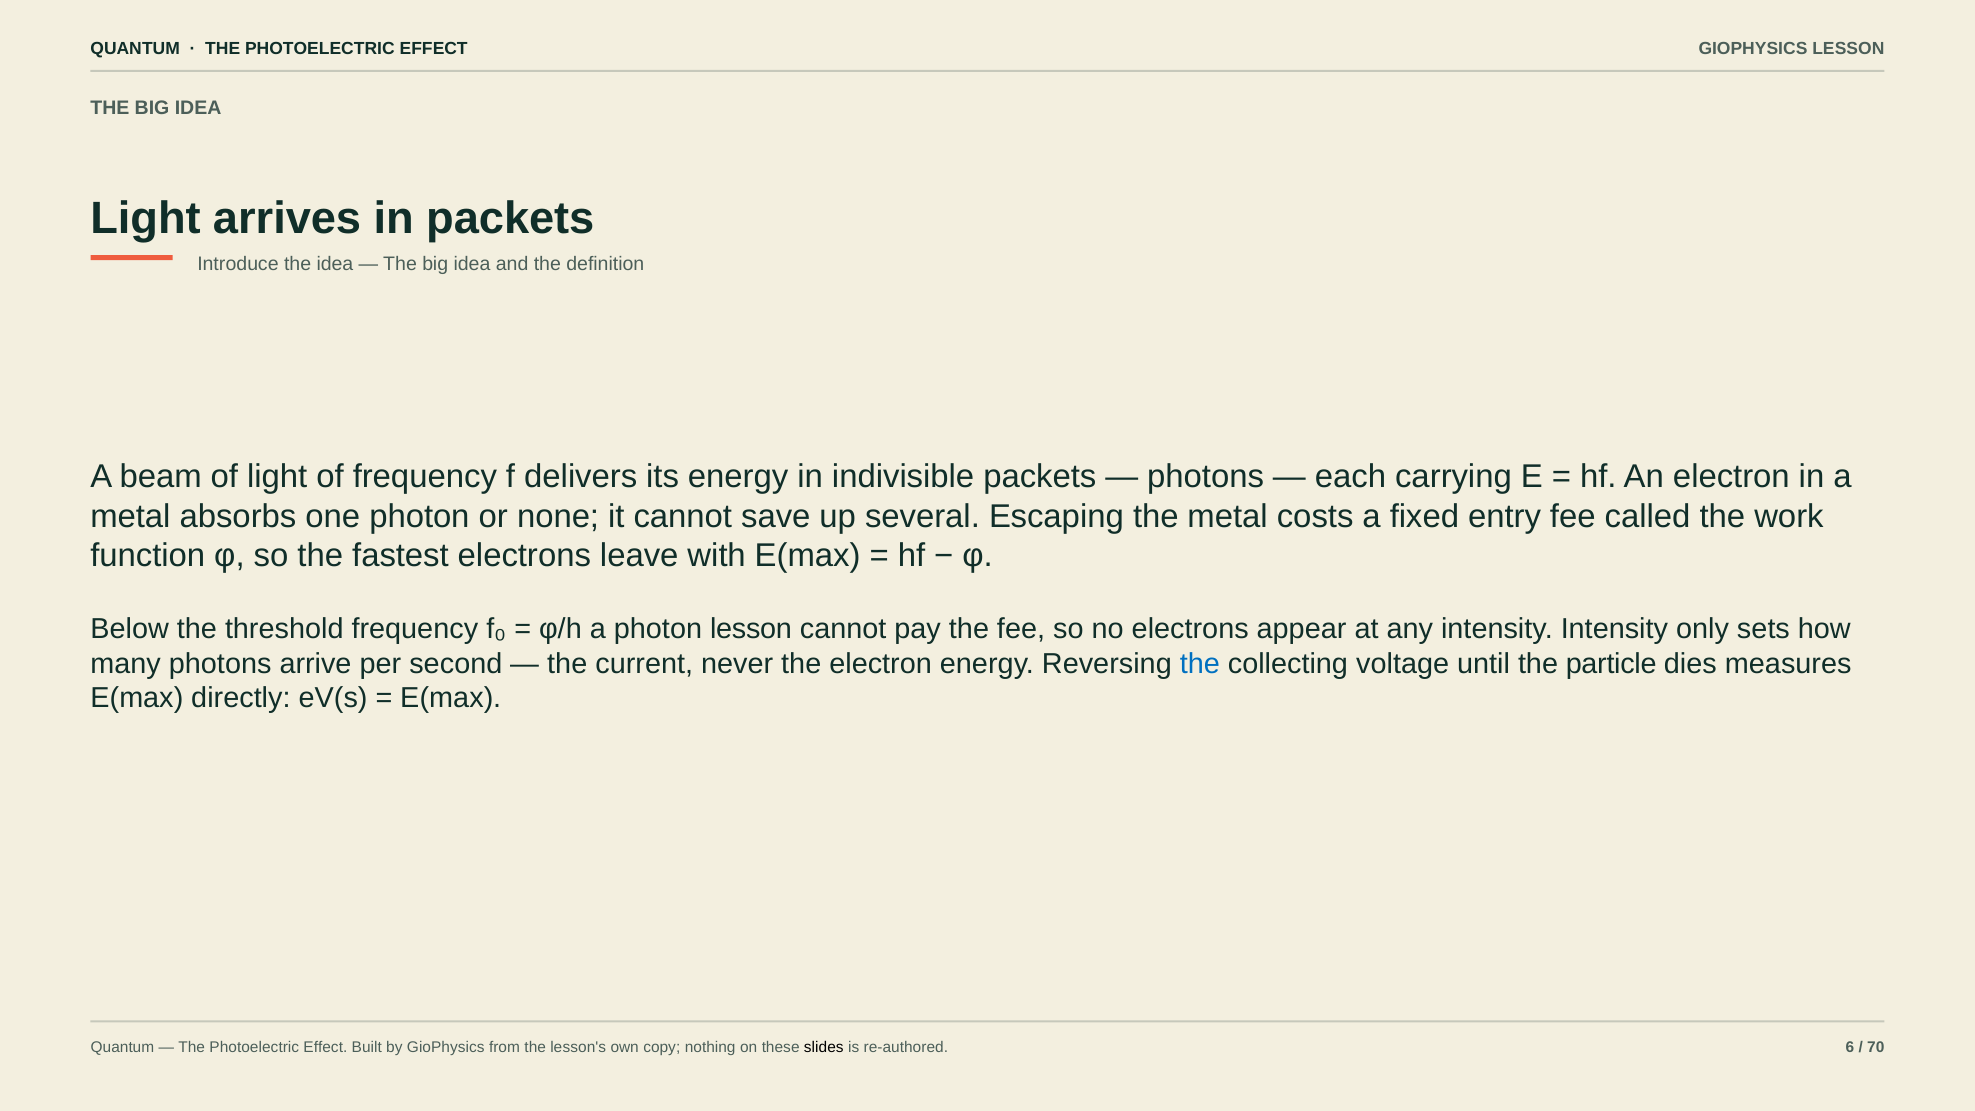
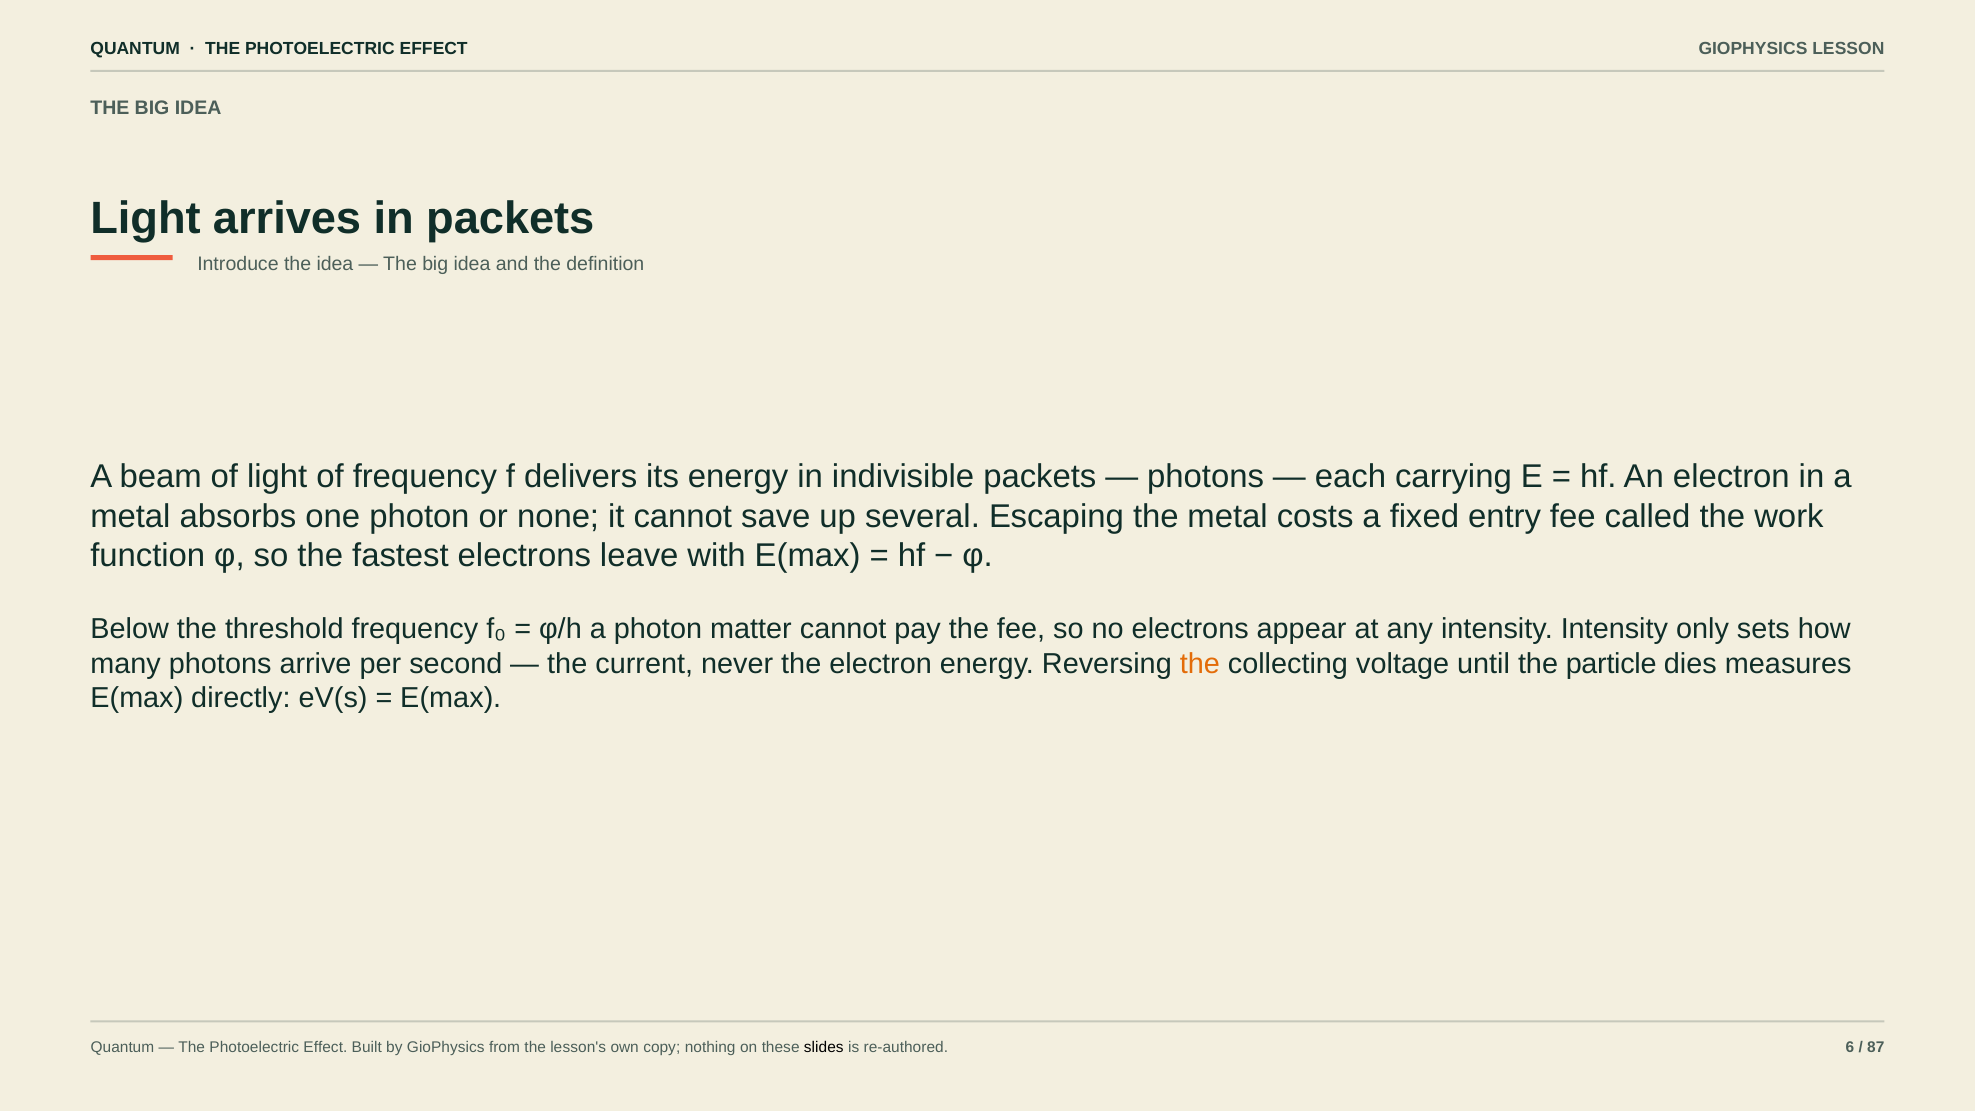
photon lesson: lesson -> matter
the at (1200, 664) colour: blue -> orange
70: 70 -> 87
